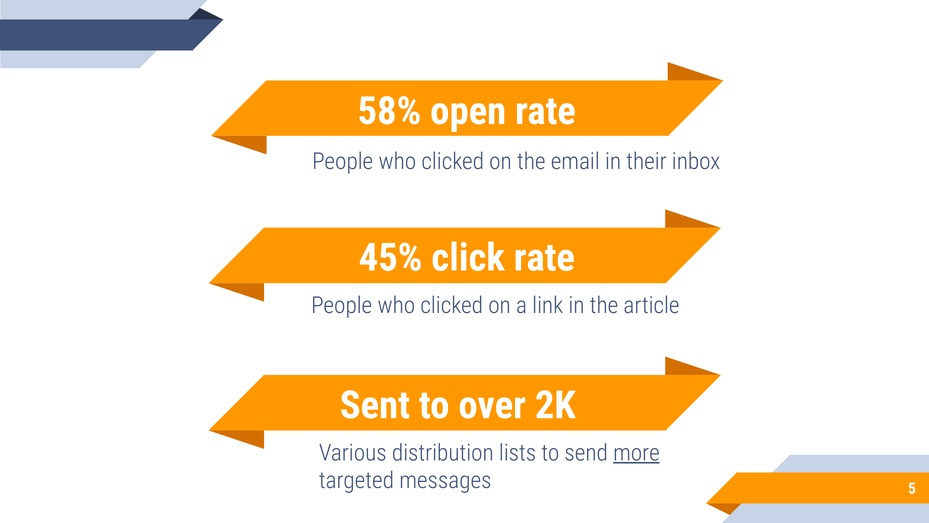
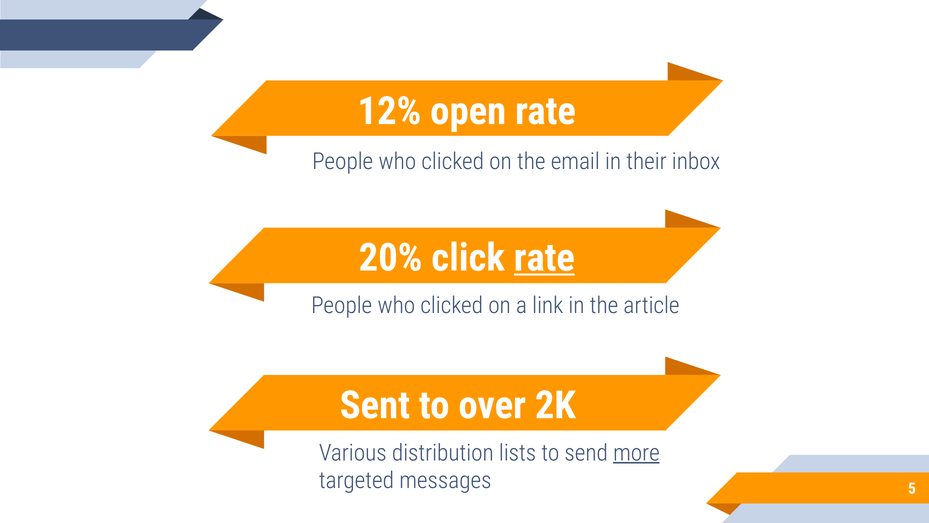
58%: 58% -> 12%
45%: 45% -> 20%
rate at (544, 258) underline: none -> present
